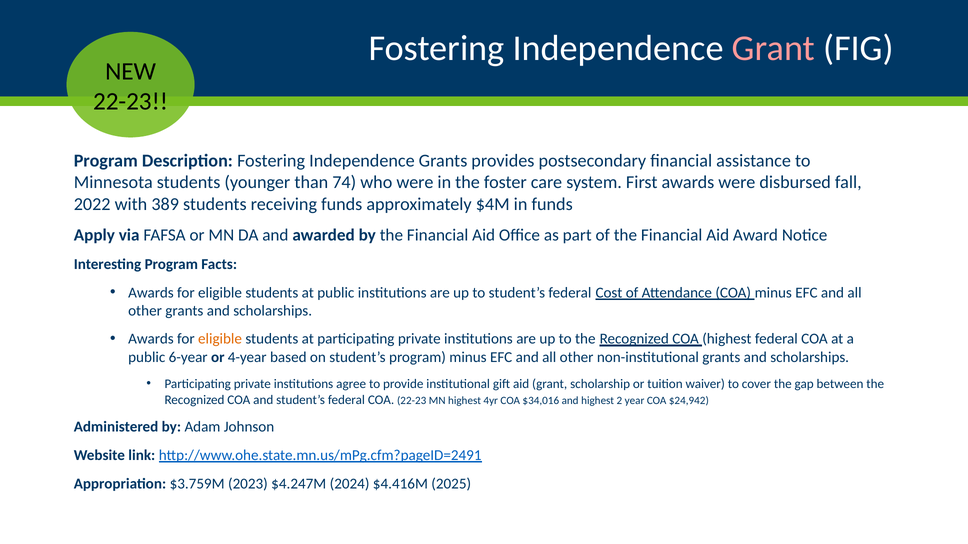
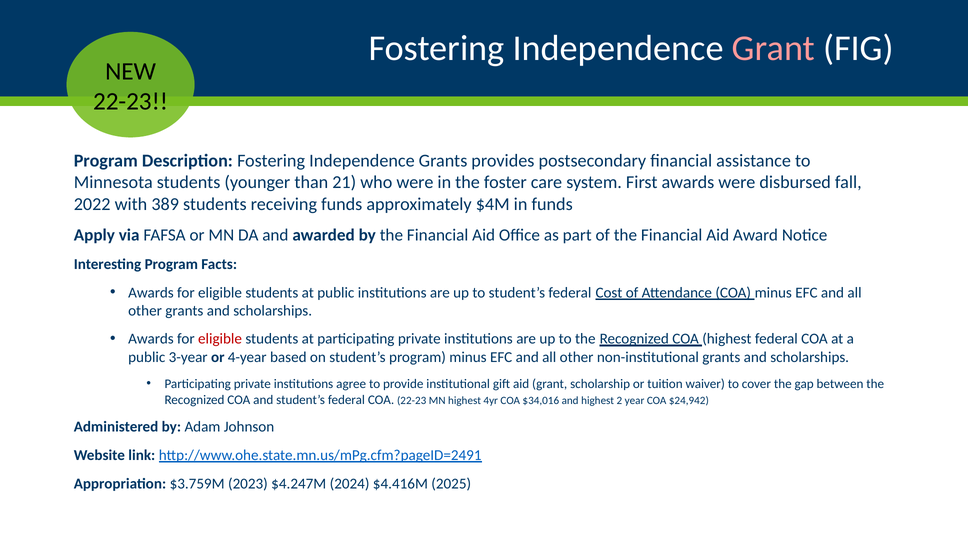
74: 74 -> 21
eligible at (220, 339) colour: orange -> red
6-year: 6-year -> 3-year
